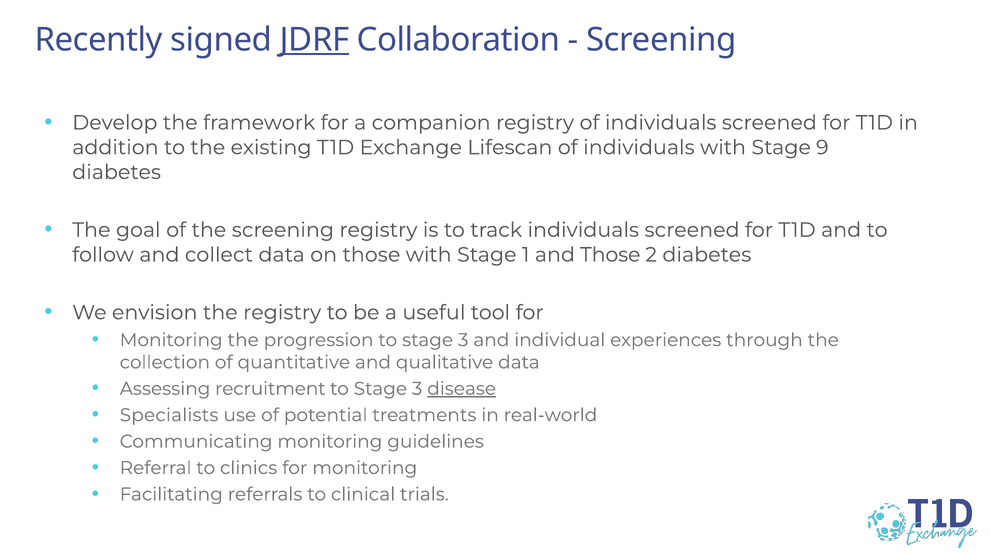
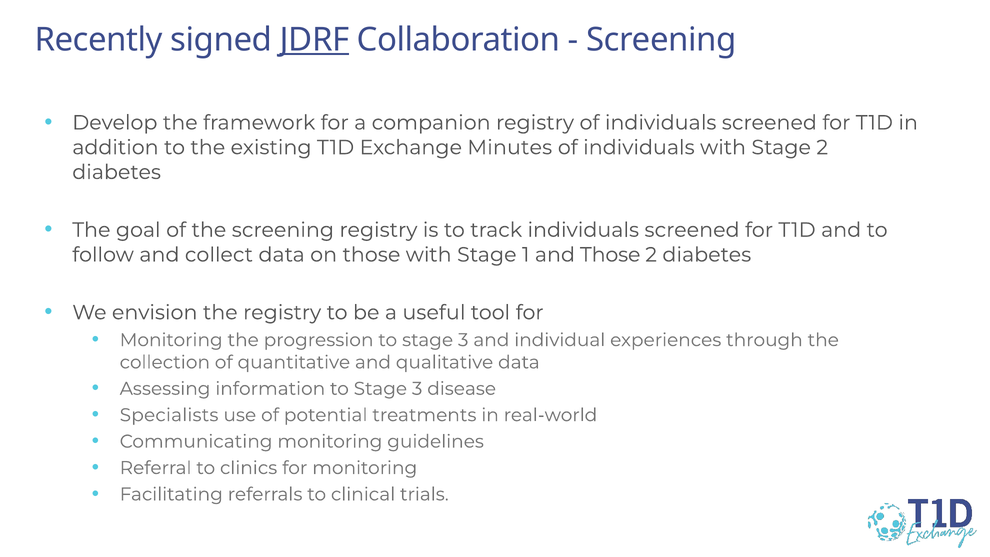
Lifescan: Lifescan -> Minutes
Stage 9: 9 -> 2
recruitment: recruitment -> information
disease underline: present -> none
